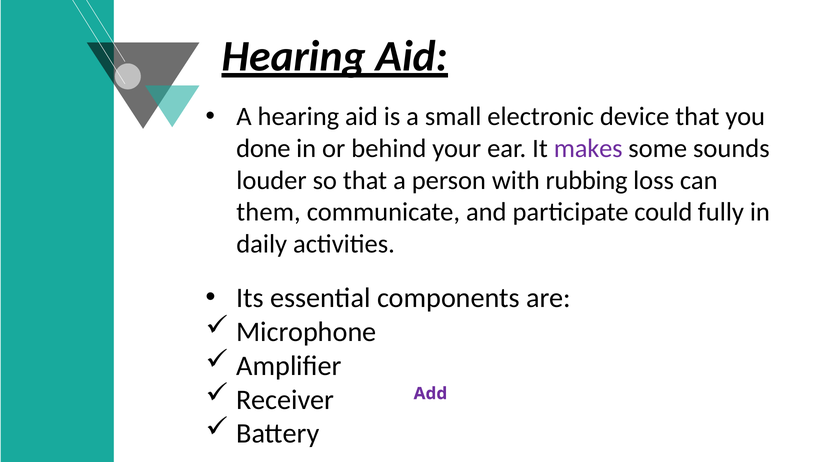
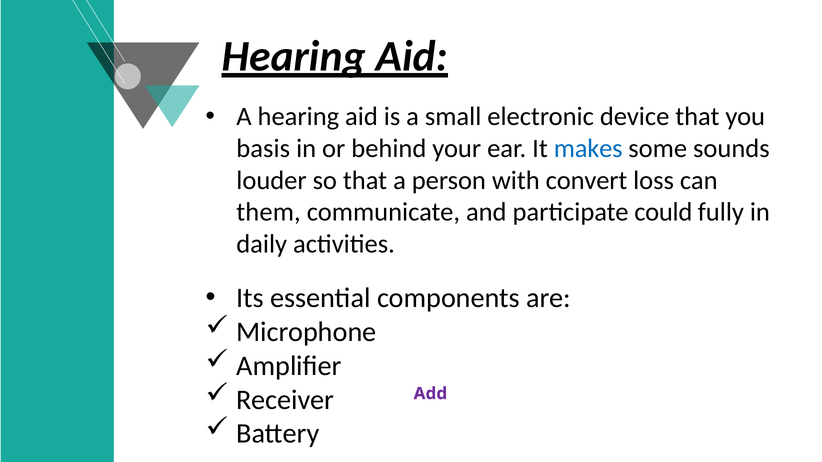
done: done -> basis
makes colour: purple -> blue
rubbing: rubbing -> convert
